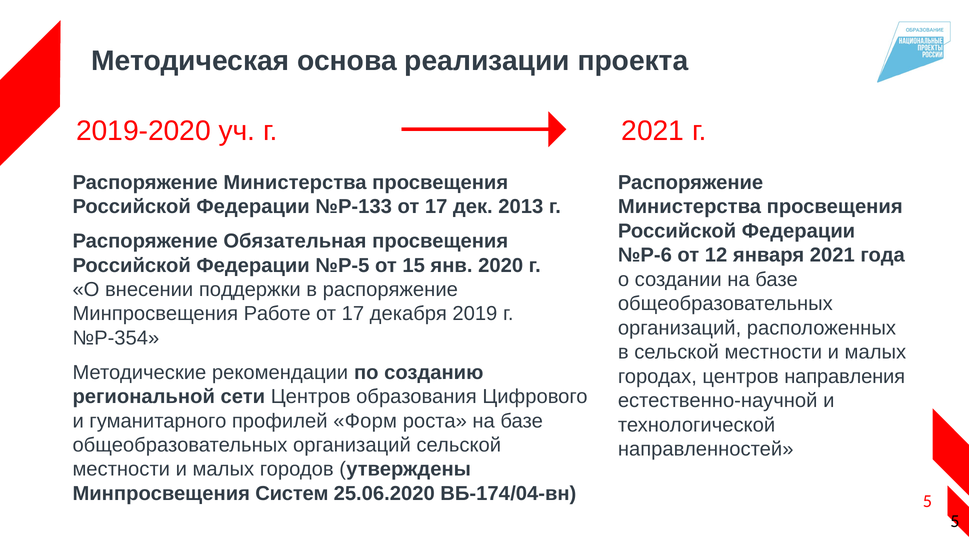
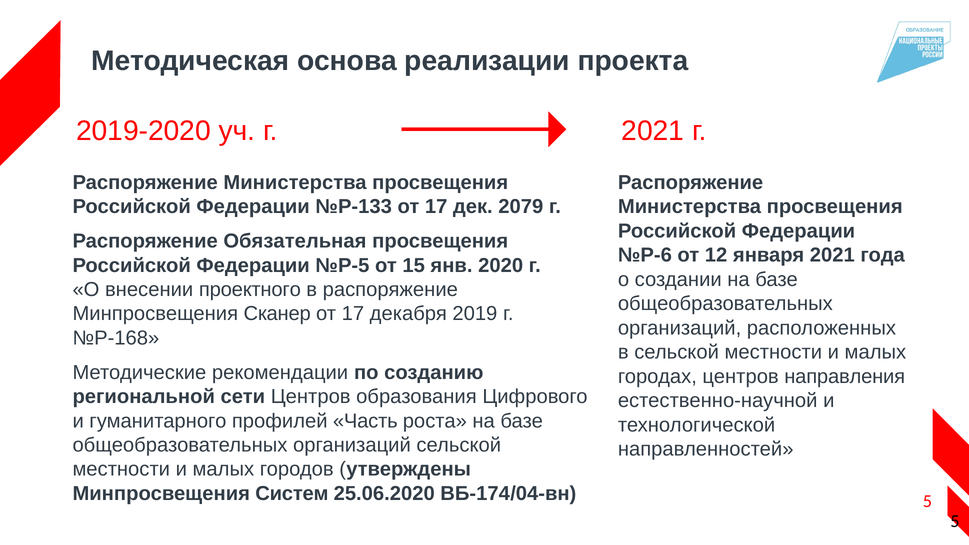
2013: 2013 -> 2079
поддержки: поддержки -> проектного
Работе: Работе -> Сканер
№Р-354: №Р-354 -> №Р-168
Форм: Форм -> Часть
